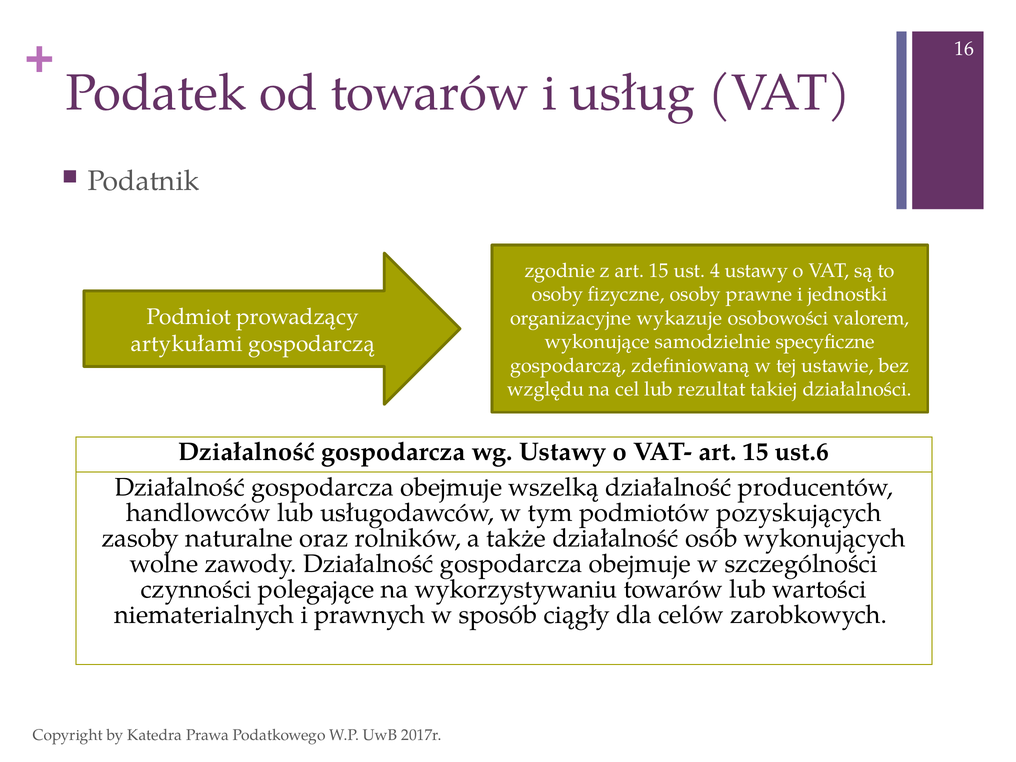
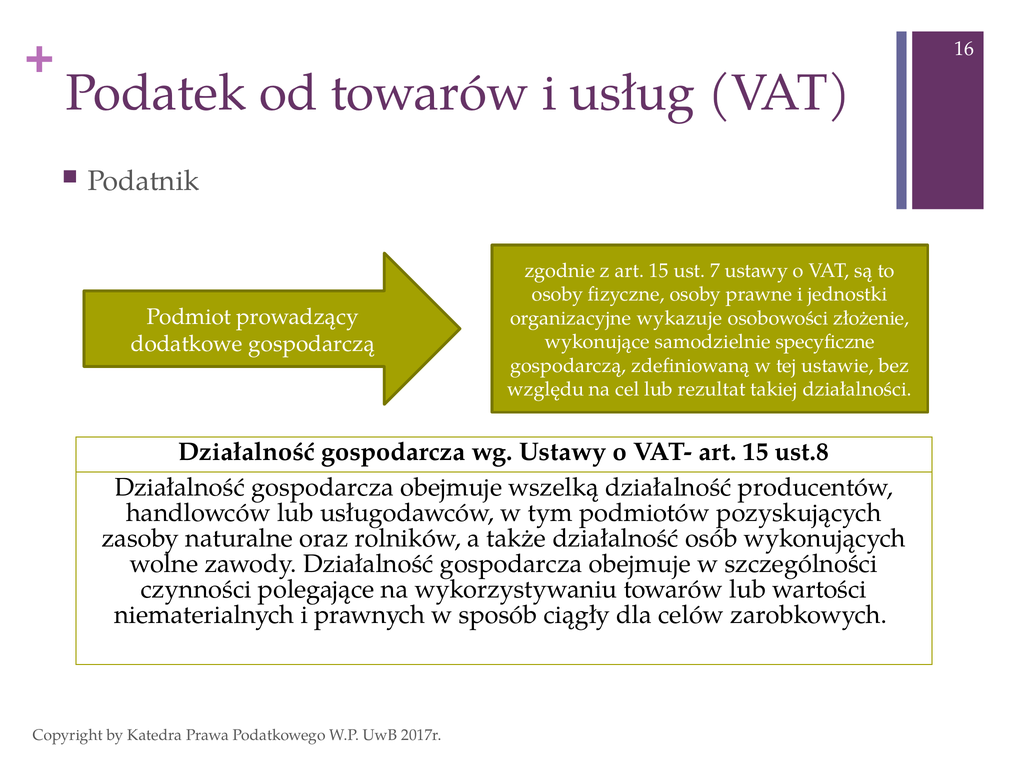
4: 4 -> 7
valorem: valorem -> złożenie
artykułami: artykułami -> dodatkowe
ust.6: ust.6 -> ust.8
